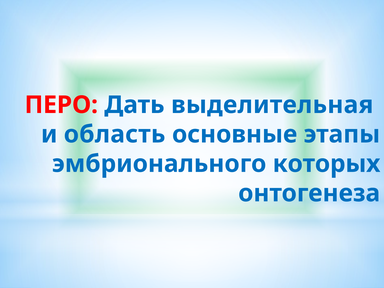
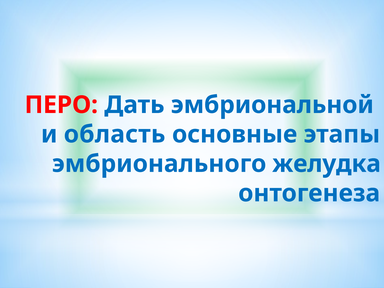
выделительная: выделительная -> эмбриональной
которых: которых -> желудка
